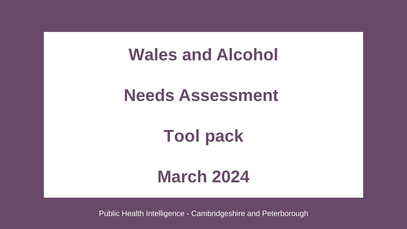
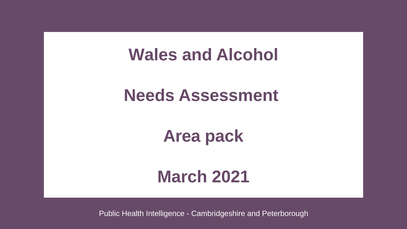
Tool: Tool -> Area
2024: 2024 -> 2021
